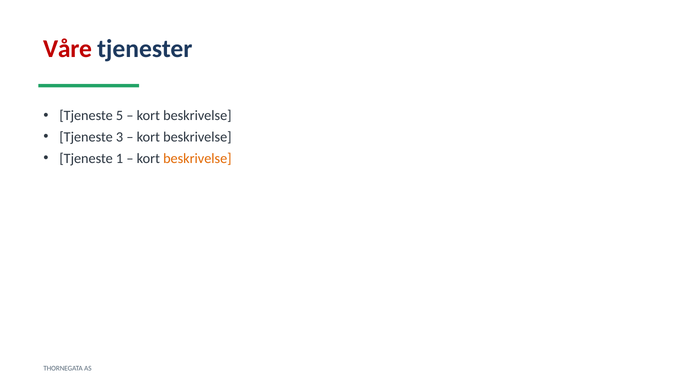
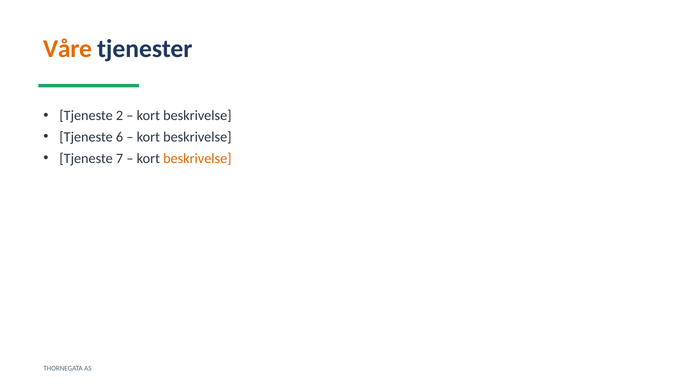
Våre colour: red -> orange
5: 5 -> 2
3: 3 -> 6
1: 1 -> 7
